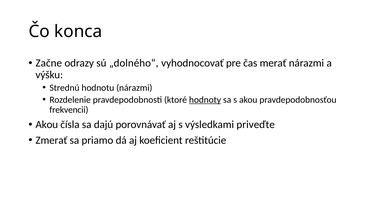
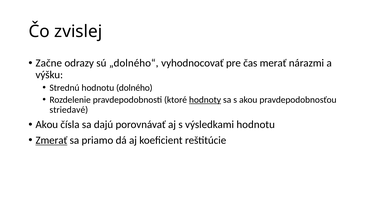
konca: konca -> zvislej
hodnotu nárazmi: nárazmi -> dolného
frekvencii: frekvencii -> striedavé
výsledkami priveďte: priveďte -> hodnotu
Zmerať underline: none -> present
